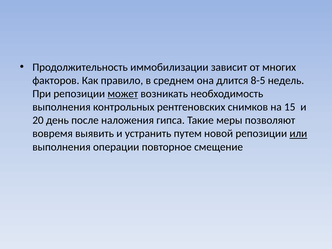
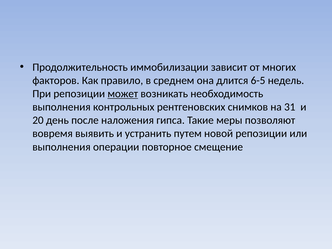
8-5: 8-5 -> 6-5
15: 15 -> 31
или underline: present -> none
